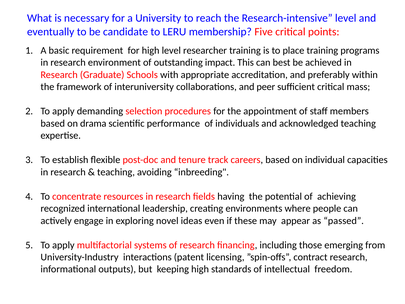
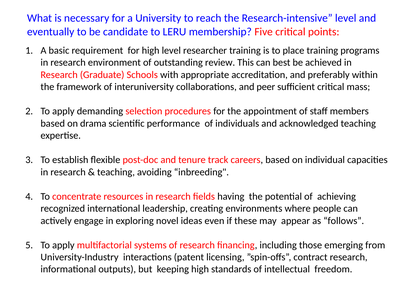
impact: impact -> review
passed: passed -> follows
